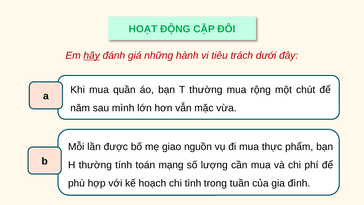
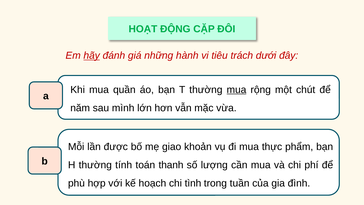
mua at (237, 90) underline: none -> present
nguồn: nguồn -> khoản
mạng: mạng -> thanh
